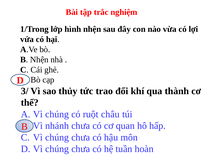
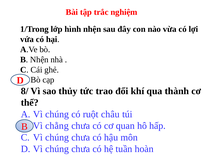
3/: 3/ -> 8/
nhánh: nhánh -> chằng
